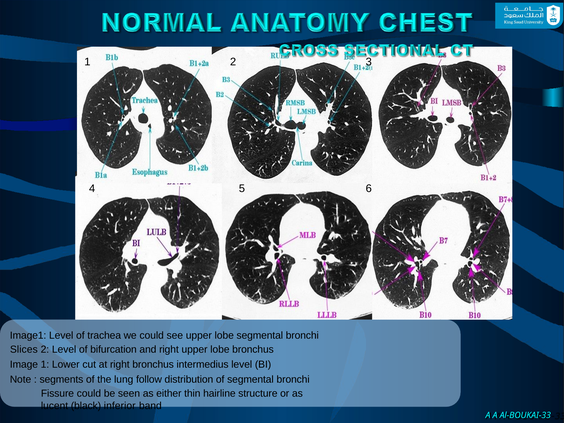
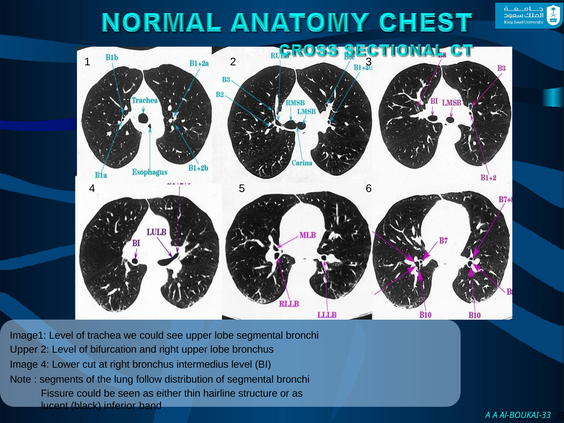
Slices at (24, 350): Slices -> Upper
Image 1: 1 -> 4
